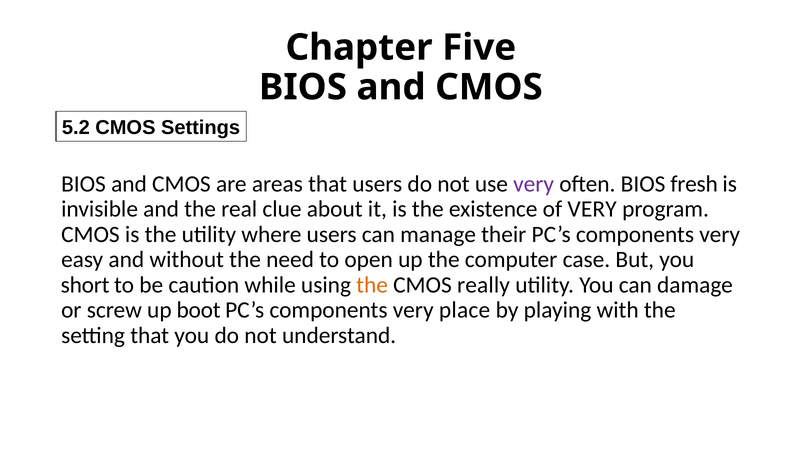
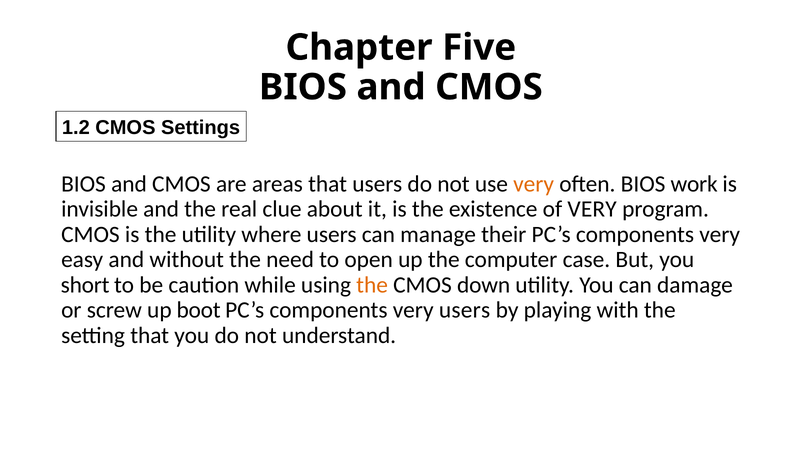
5.2: 5.2 -> 1.2
very at (534, 184) colour: purple -> orange
fresh: fresh -> work
really: really -> down
very place: place -> users
